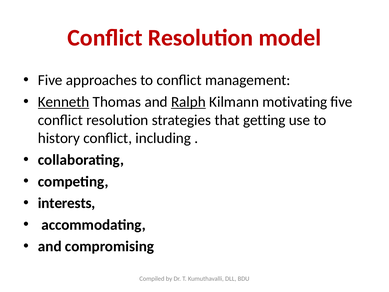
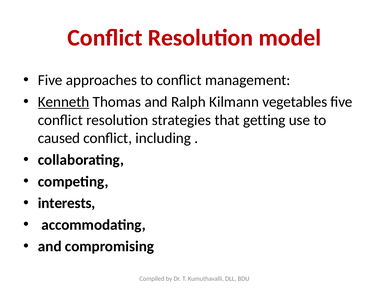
Ralph underline: present -> none
motivating: motivating -> vegetables
history: history -> caused
